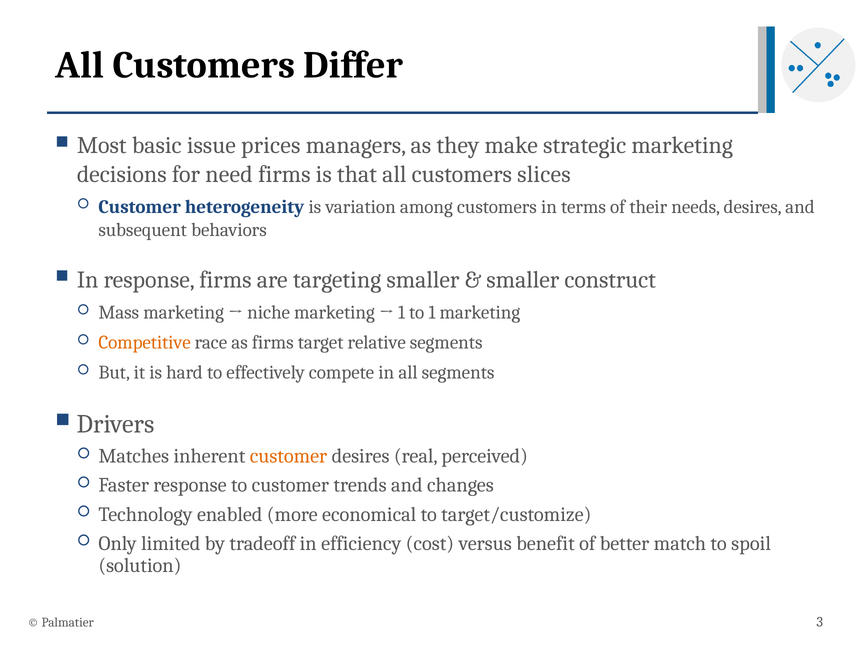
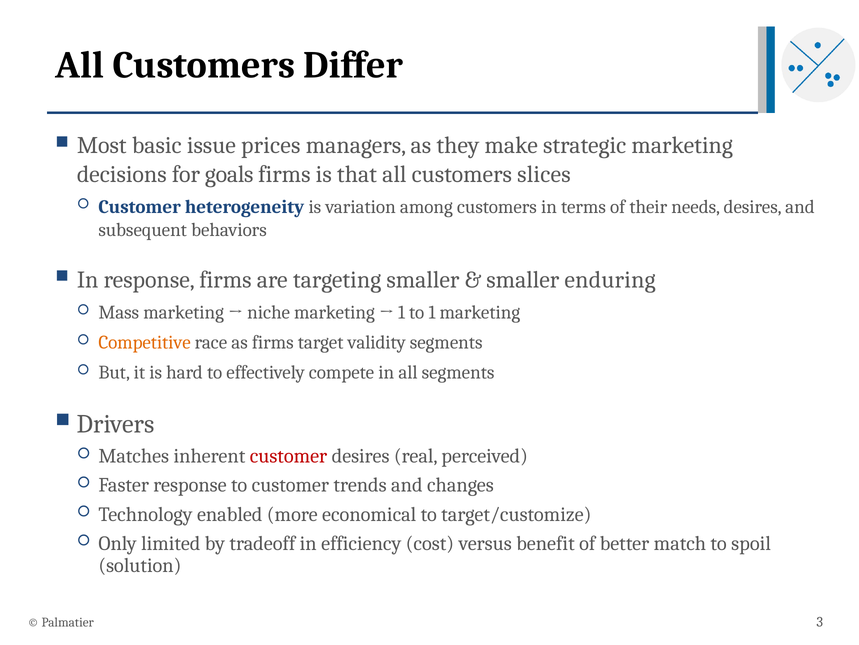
need: need -> goals
construct: construct -> enduring
relative: relative -> validity
customer at (288, 456) colour: orange -> red
